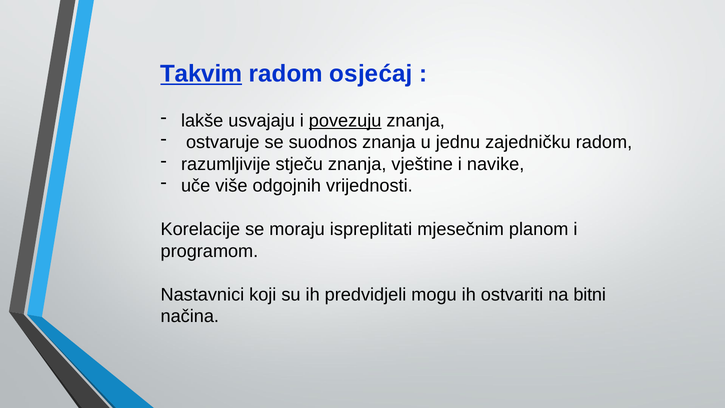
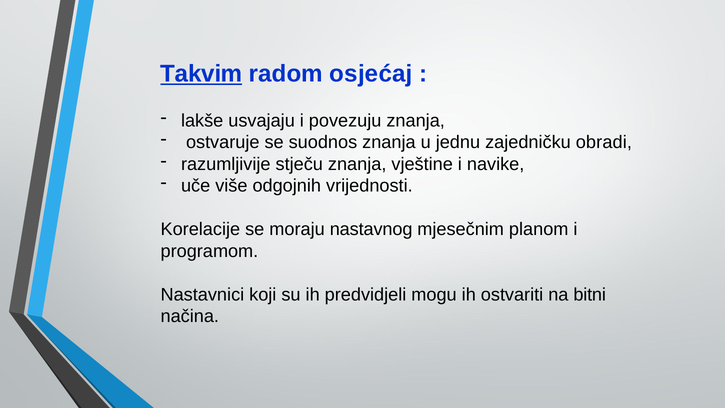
povezuju underline: present -> none
zajedničku radom: radom -> obradi
ispreplitati: ispreplitati -> nastavnog
